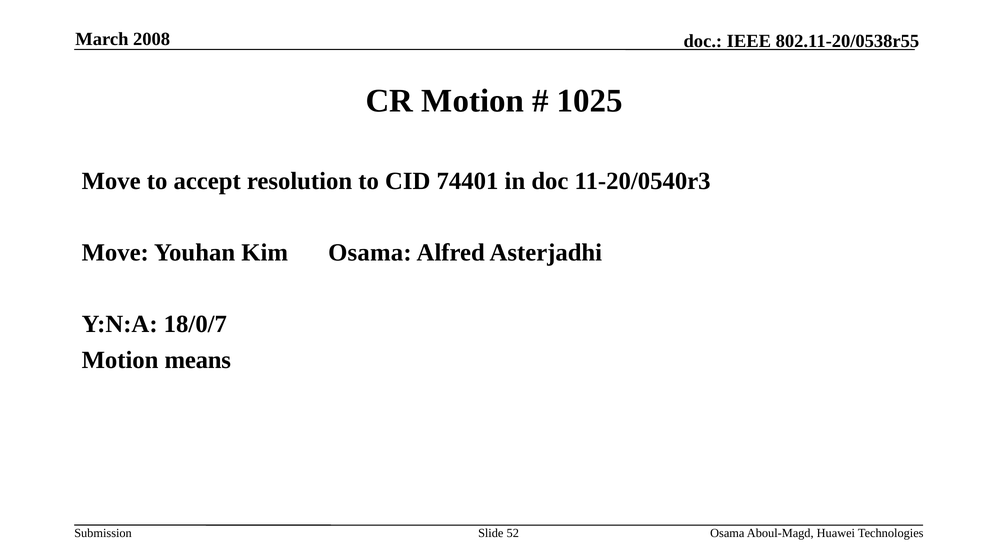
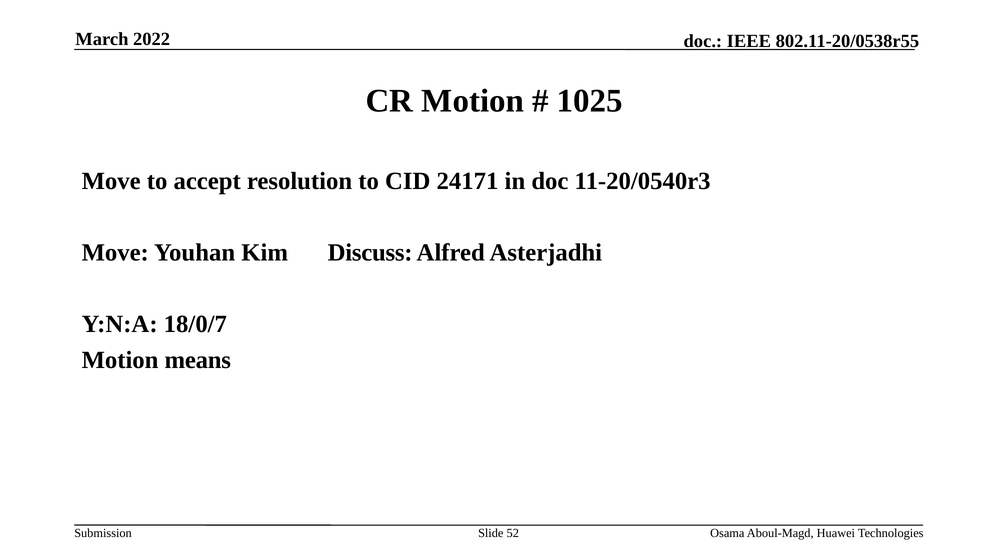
2008: 2008 -> 2022
74401: 74401 -> 24171
Kim Osama: Osama -> Discuss
